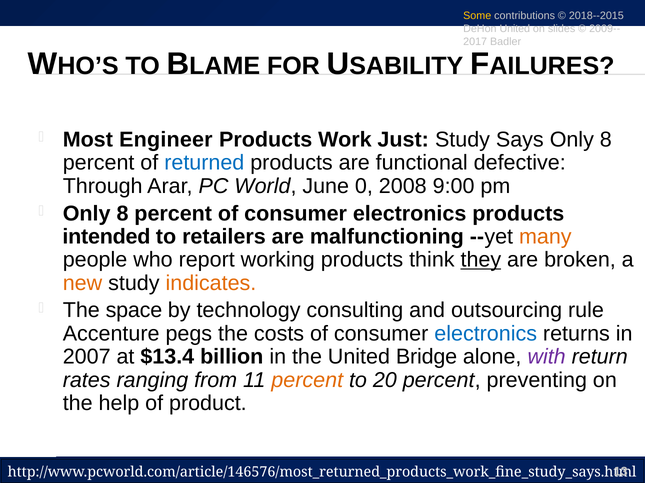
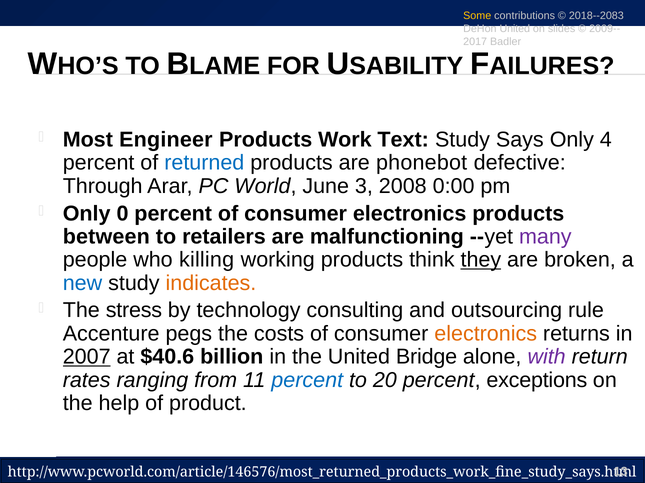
2018--2015: 2018--2015 -> 2018--2083
Just: Just -> Text
Says Only 8: 8 -> 4
functional: functional -> phonebot
0: 0 -> 3
9:00: 9:00 -> 0:00
8 at (123, 214): 8 -> 0
intended: intended -> between
many colour: orange -> purple
report: report -> killing
new colour: orange -> blue
space: space -> stress
electronics at (486, 334) colour: blue -> orange
2007 underline: none -> present
$13.4: $13.4 -> $40.6
percent at (307, 381) colour: orange -> blue
preventing: preventing -> exceptions
